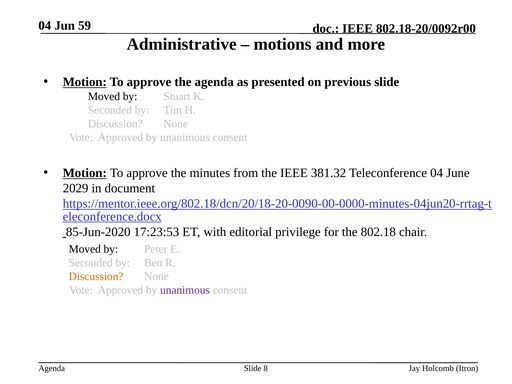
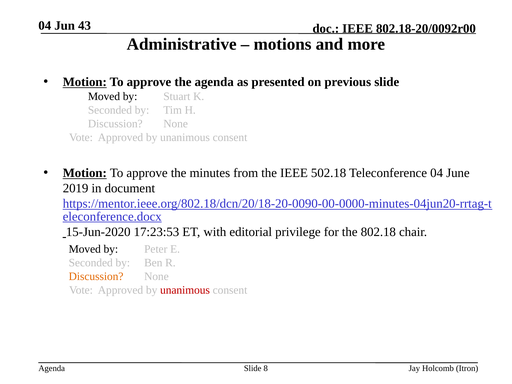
59: 59 -> 43
381.32: 381.32 -> 502.18
2029: 2029 -> 2019
85-Jun-2020: 85-Jun-2020 -> 15-Jun-2020
unanimous at (185, 290) colour: purple -> red
